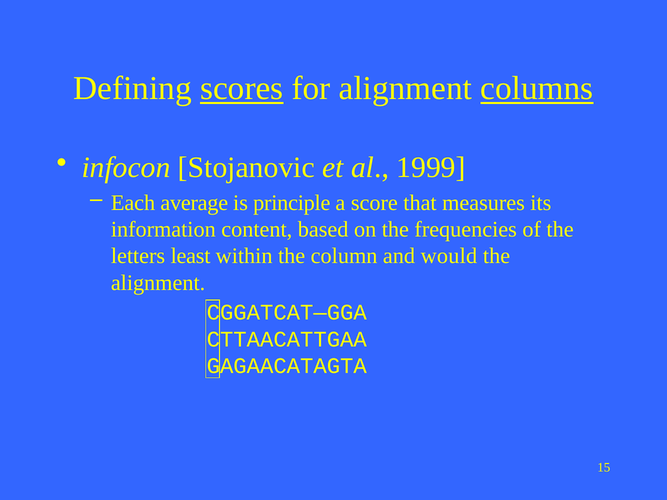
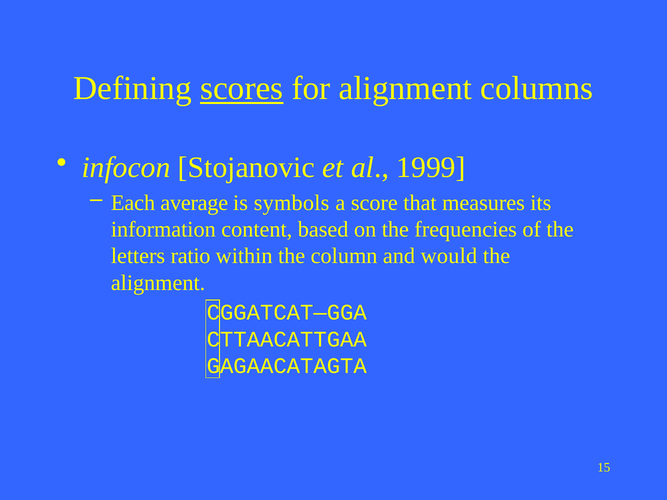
columns underline: present -> none
principle: principle -> symbols
least: least -> ratio
